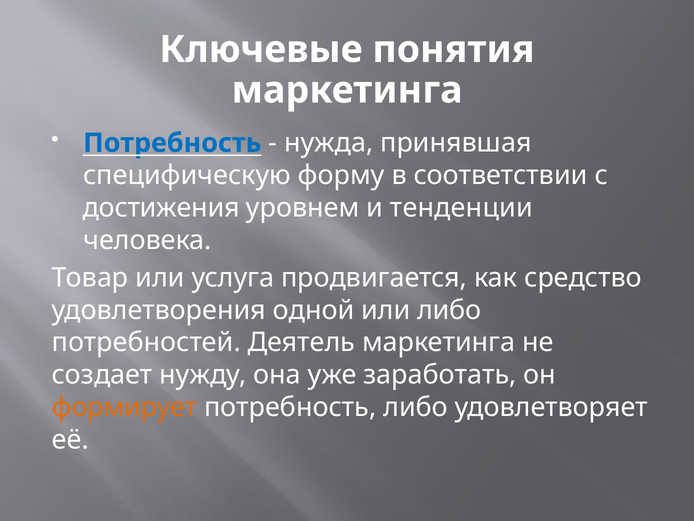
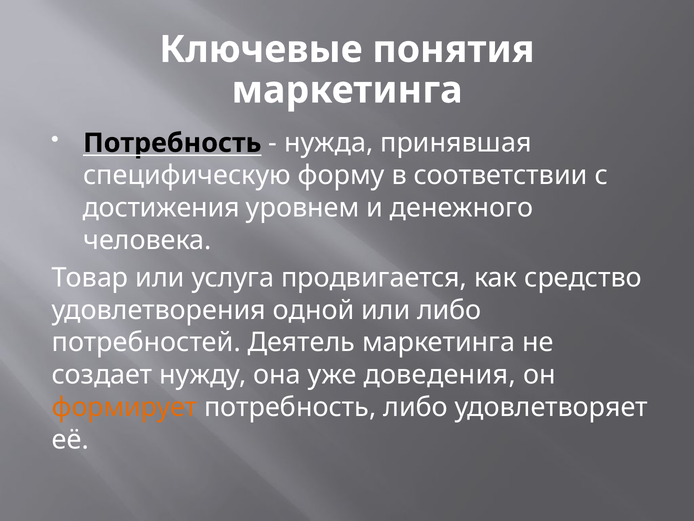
Потребность at (172, 143) colour: blue -> black
тенденции: тенденции -> денежного
заработать: заработать -> доведения
